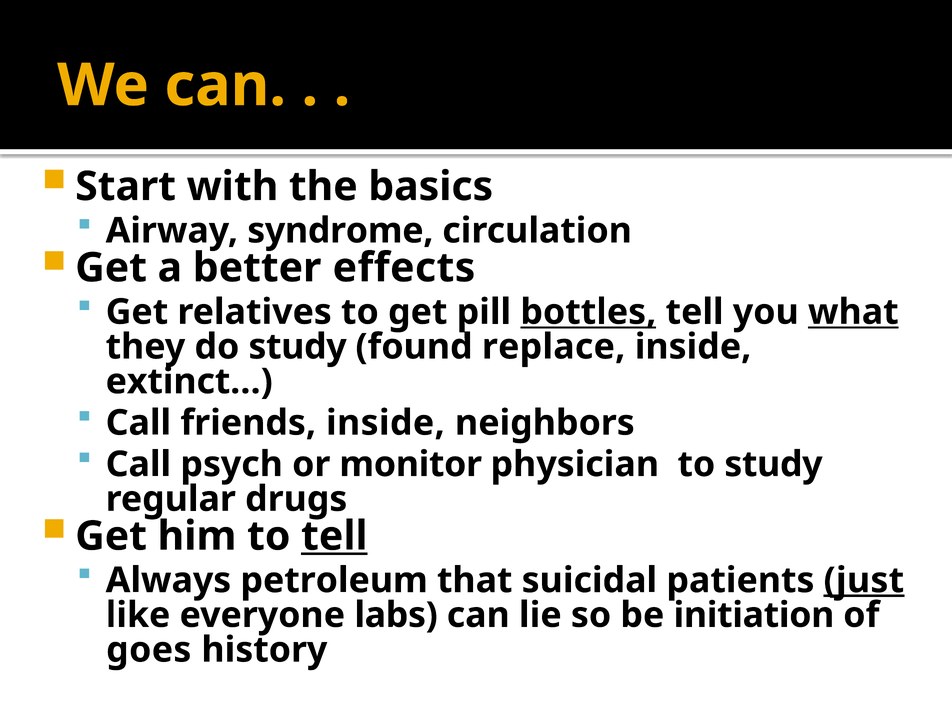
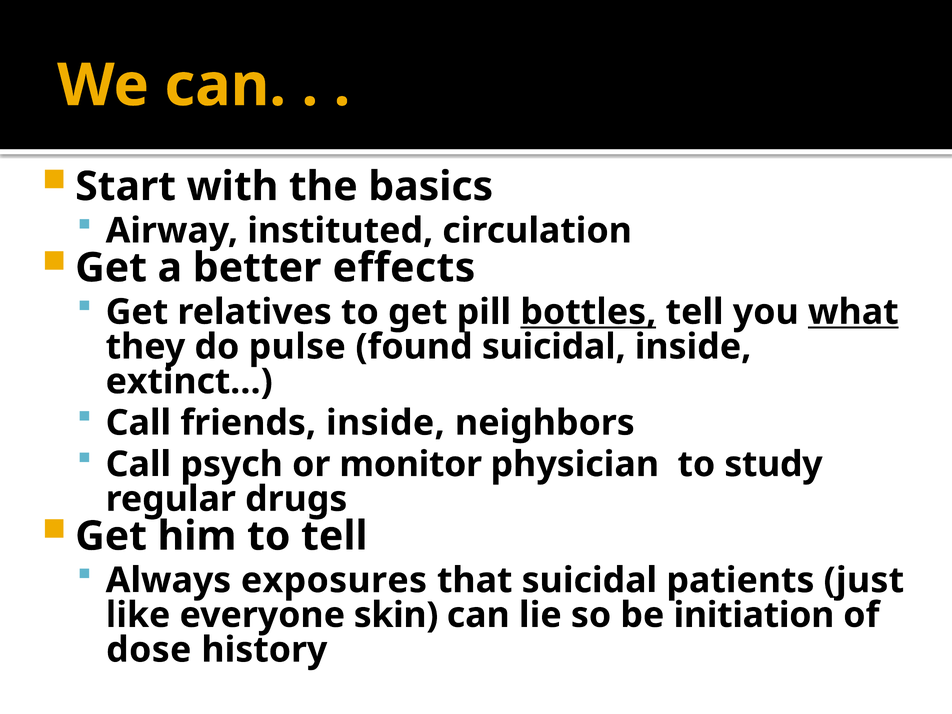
syndrome: syndrome -> instituted
do study: study -> pulse
found replace: replace -> suicidal
tell at (334, 536) underline: present -> none
petroleum: petroleum -> exposures
just underline: present -> none
labs: labs -> skin
goes: goes -> dose
